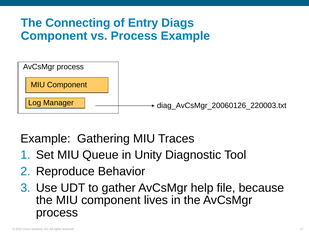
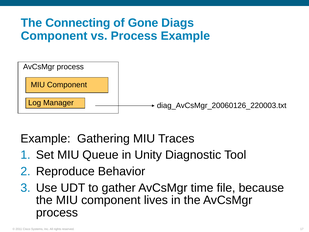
Entry: Entry -> Gone
help: help -> time
